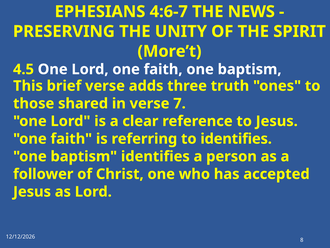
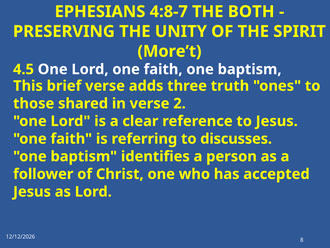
4:6-7: 4:6-7 -> 4:8-7
NEWS: NEWS -> BOTH
7: 7 -> 2
to identifies: identifies -> discusses
